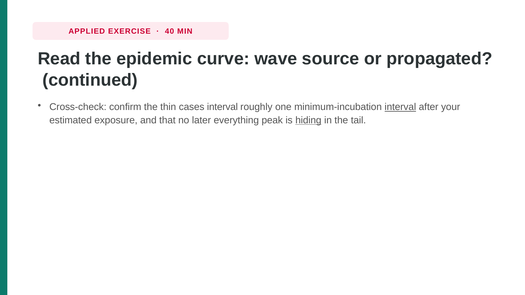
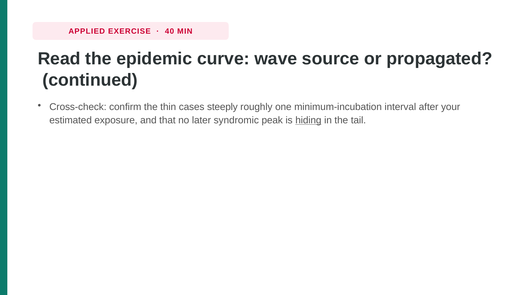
cases interval: interval -> steeply
interval at (400, 107) underline: present -> none
everything: everything -> syndromic
